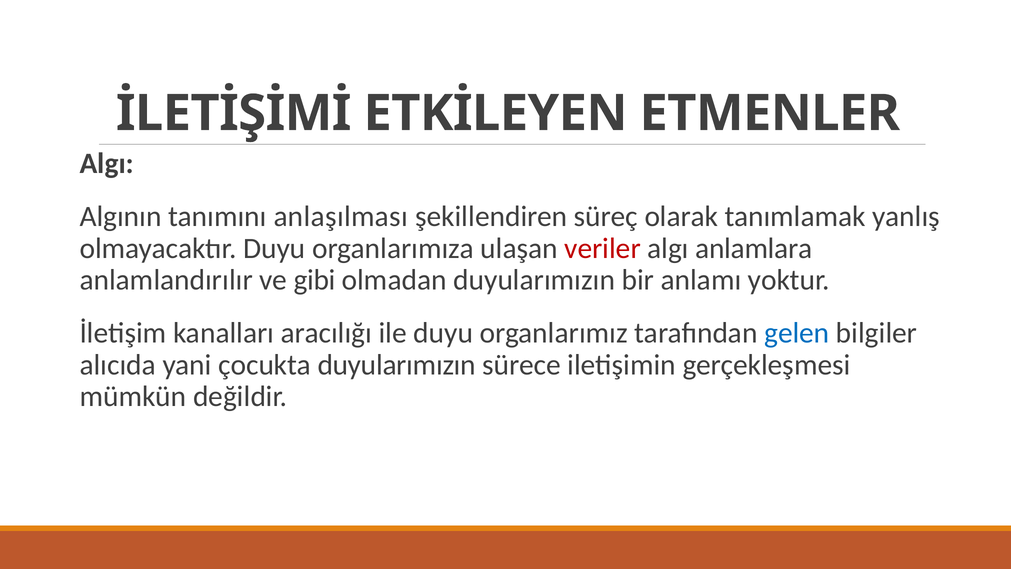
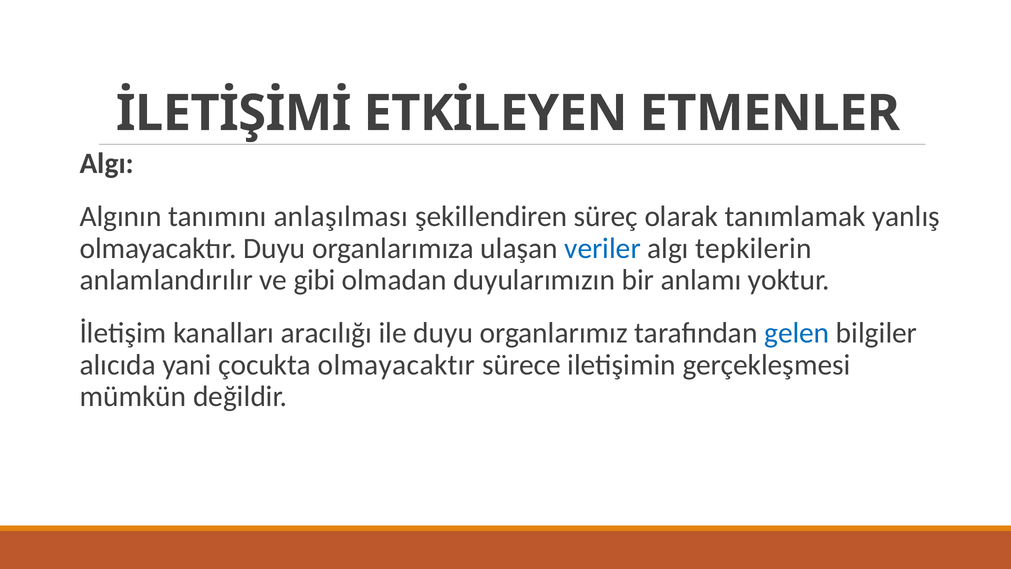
veriler colour: red -> blue
anlamlara: anlamlara -> tepkilerin
çocukta duyularımızın: duyularımızın -> olmayacaktır
